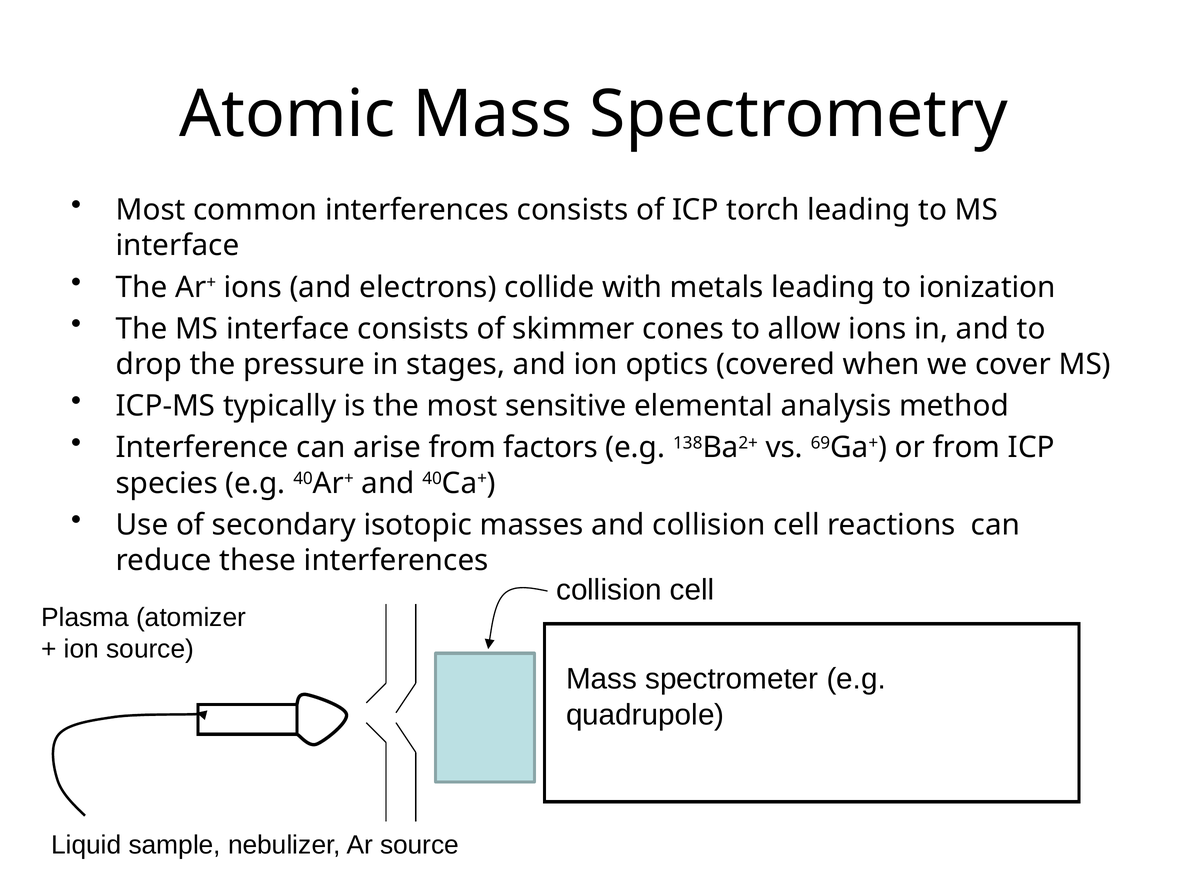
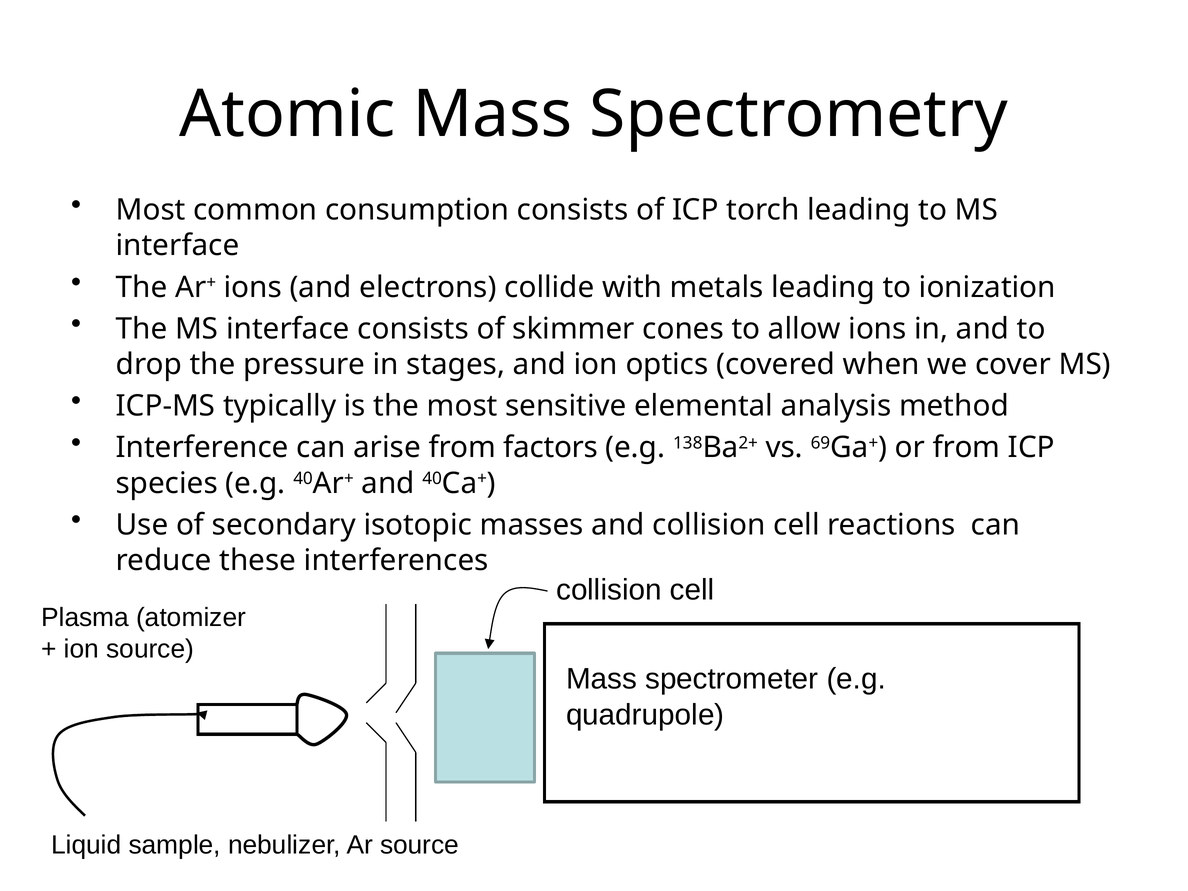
common interferences: interferences -> consumption
